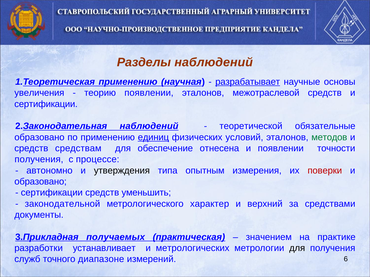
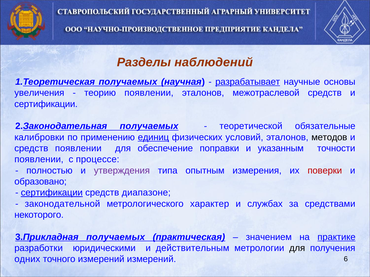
1.Теоретическая применению: применению -> получаемых
2.Законодательная наблюдений: наблюдений -> получаемых
образовано at (39, 138): образовано -> калибровки
методов colour: green -> black
средств средствам: средствам -> появлении
отнесена: отнесена -> поправки
и появлении: появлении -> указанным
получения at (39, 160): получения -> появлении
автономно: автономно -> полностью
утверждения colour: black -> purple
сертификации at (52, 193) underline: none -> present
уменьшить: уменьшить -> диапазоне
верхний: верхний -> службах
документы: документы -> некоторого
практике underline: none -> present
устанавливает: устанавливает -> юридическими
метрологических: метрологических -> действительным
служб: служб -> одних
точного диапазоне: диапазоне -> измерений
